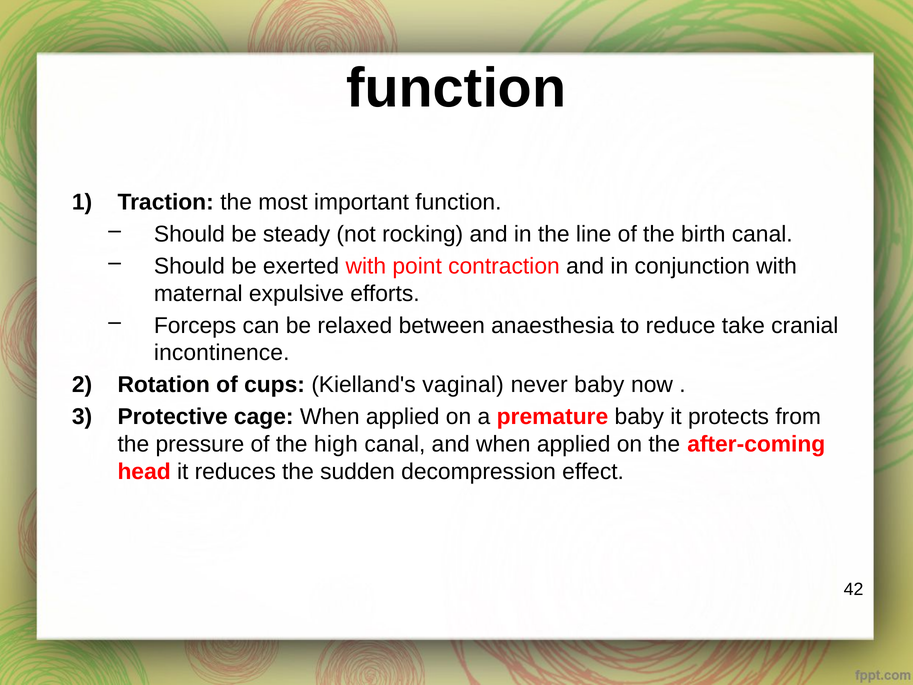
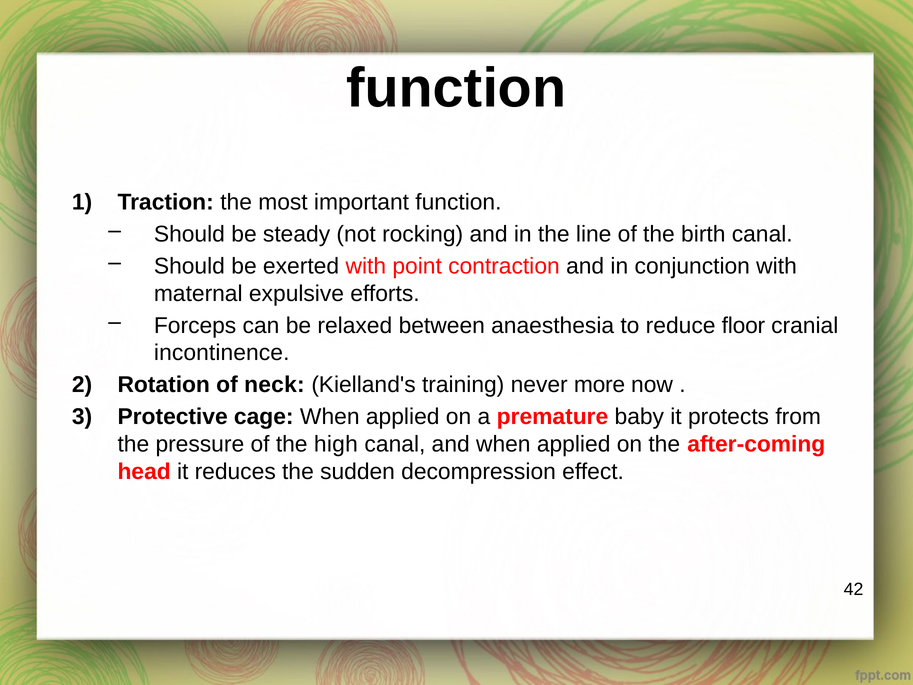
take: take -> floor
cups: cups -> neck
vaginal: vaginal -> training
never baby: baby -> more
